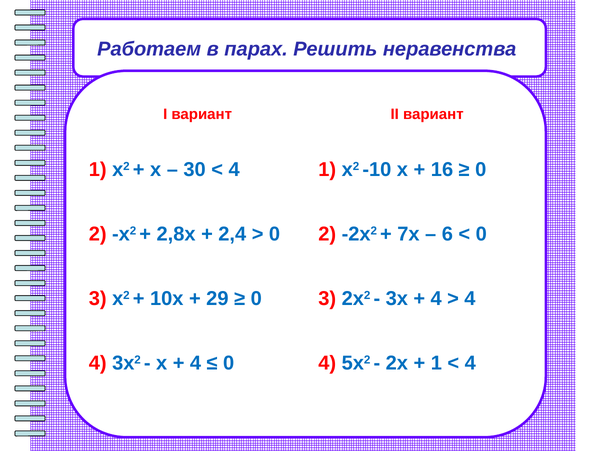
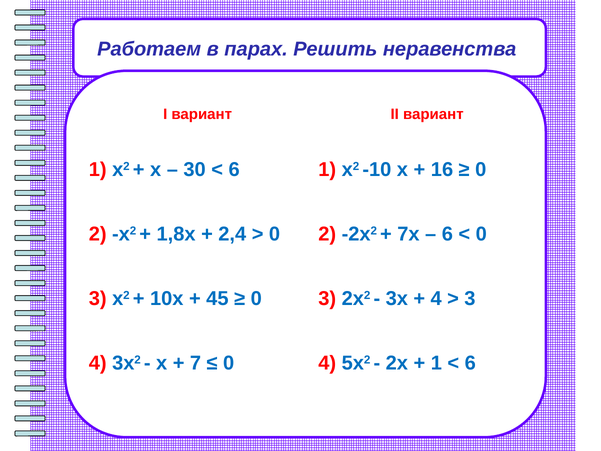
4 at (234, 169): 4 -> 6
2,8x: 2,8x -> 1,8x
29: 29 -> 45
4 at (470, 298): 4 -> 3
4 at (196, 363): 4 -> 7
4 at (470, 363): 4 -> 6
